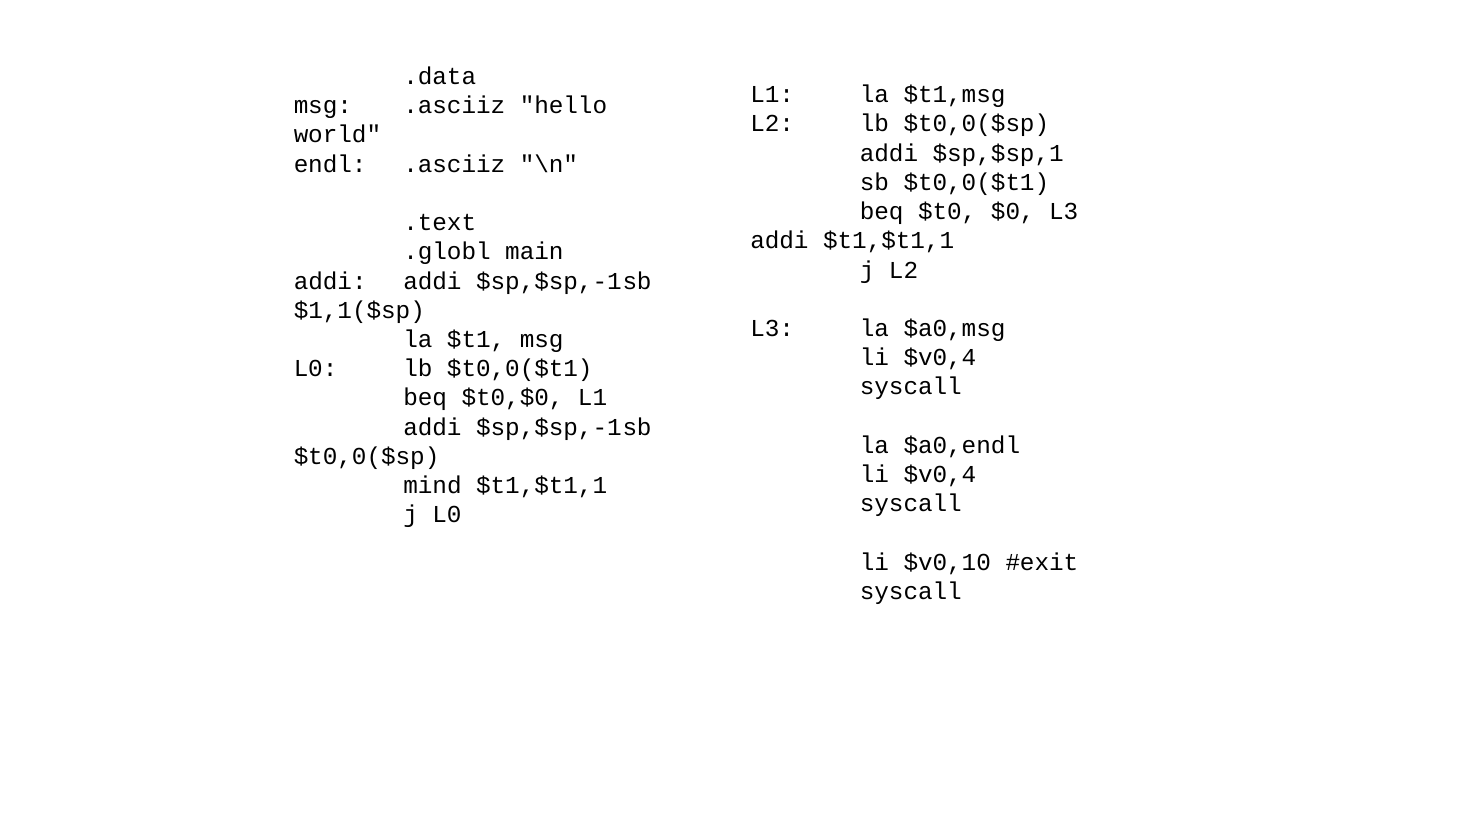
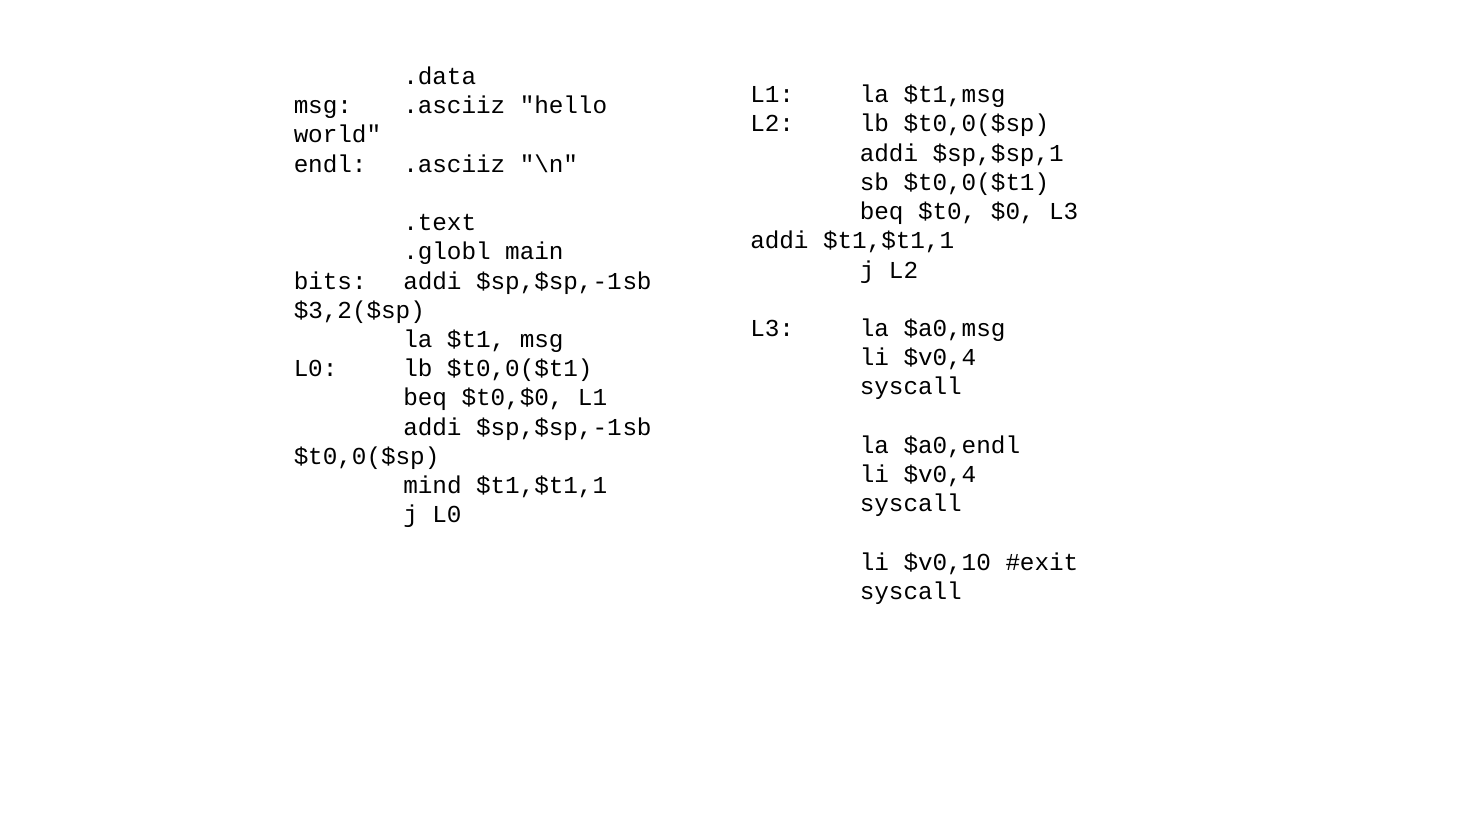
addi at (330, 281): addi -> bits
$1,1($sp: $1,1($sp -> $3,2($sp
